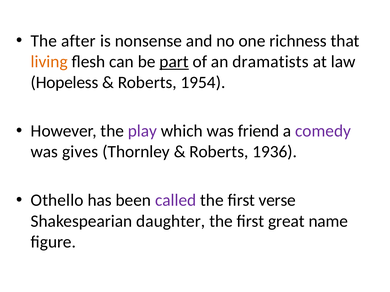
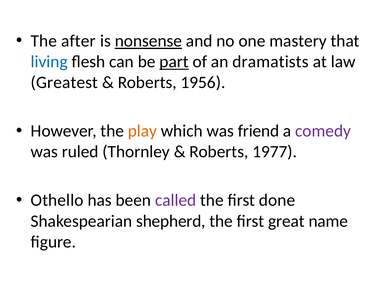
nonsense underline: none -> present
richness: richness -> mastery
living colour: orange -> blue
Hopeless: Hopeless -> Greatest
1954: 1954 -> 1956
play colour: purple -> orange
gives: gives -> ruled
1936: 1936 -> 1977
verse: verse -> done
daughter: daughter -> shepherd
